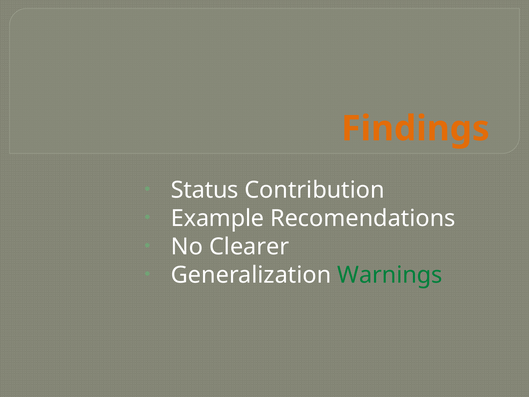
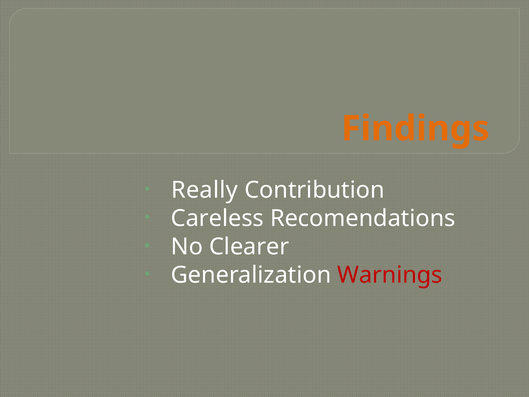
Status: Status -> Really
Example: Example -> Careless
Warnings colour: green -> red
